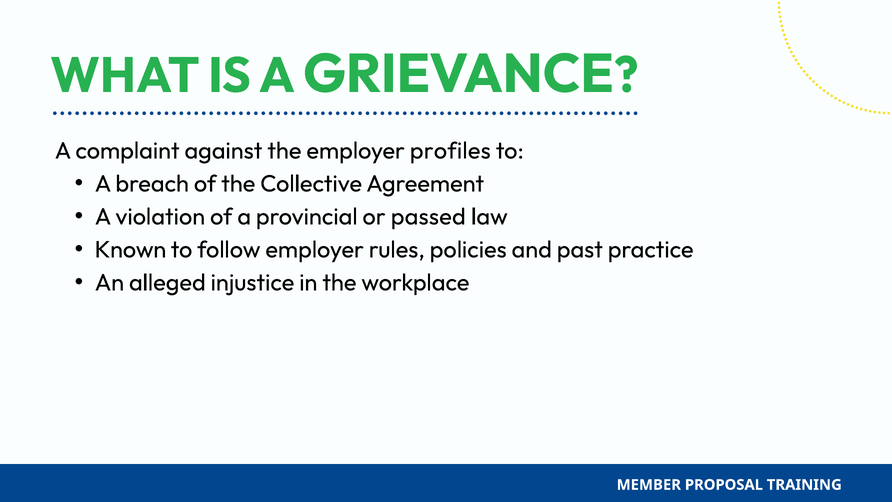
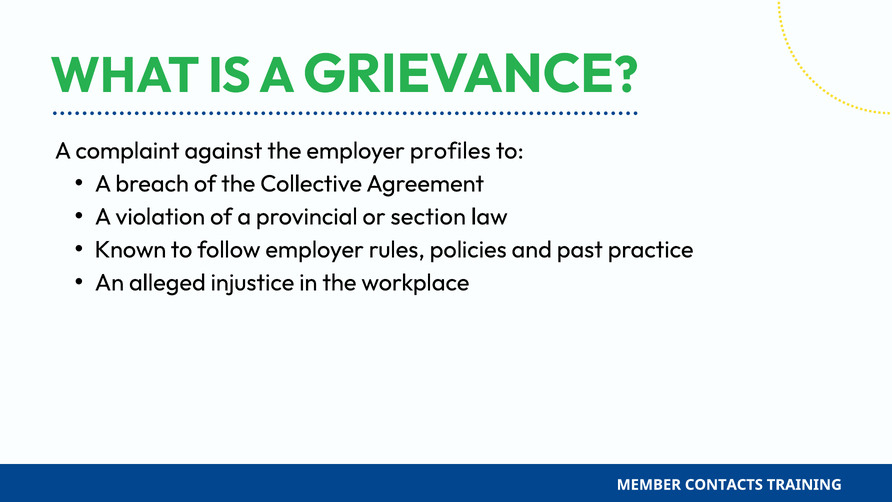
passed: passed -> section
PROPOSAL: PROPOSAL -> CONTACTS
